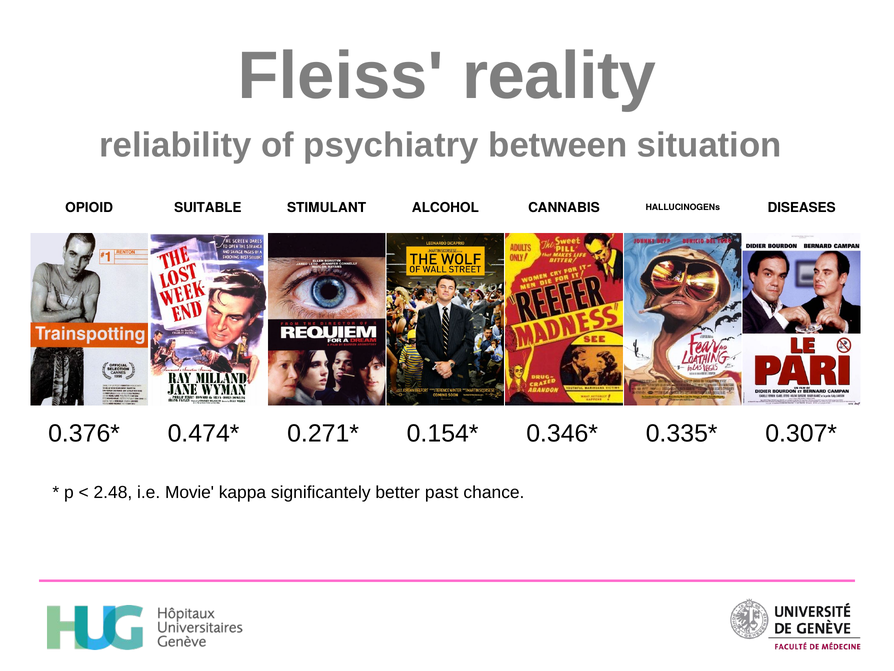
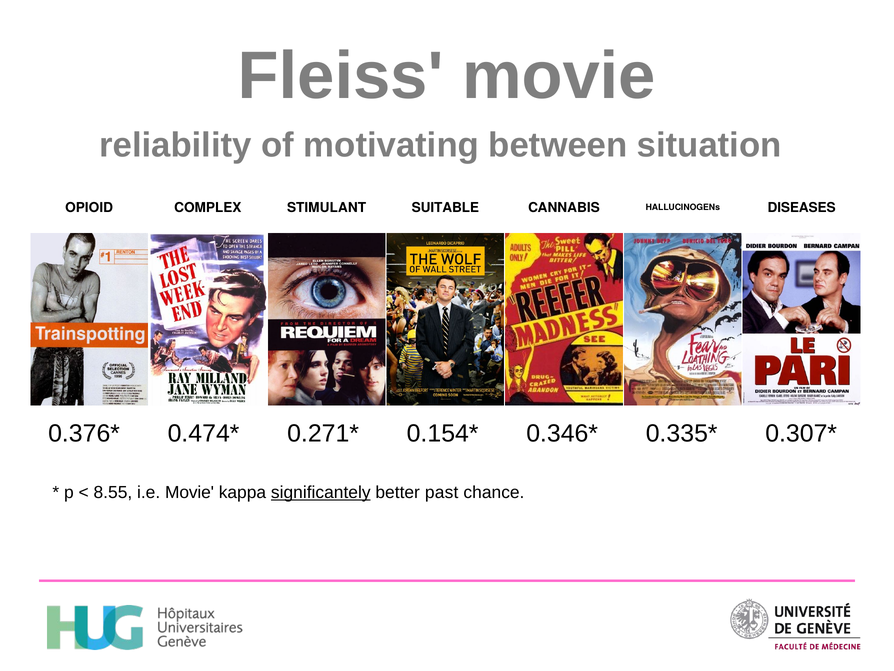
Fleiss reality: reality -> movie
psychiatry: psychiatry -> motivating
SUITABLE: SUITABLE -> COMPLEX
ALCOHOL: ALCOHOL -> SUITABLE
2.48: 2.48 -> 8.55
significantely underline: none -> present
